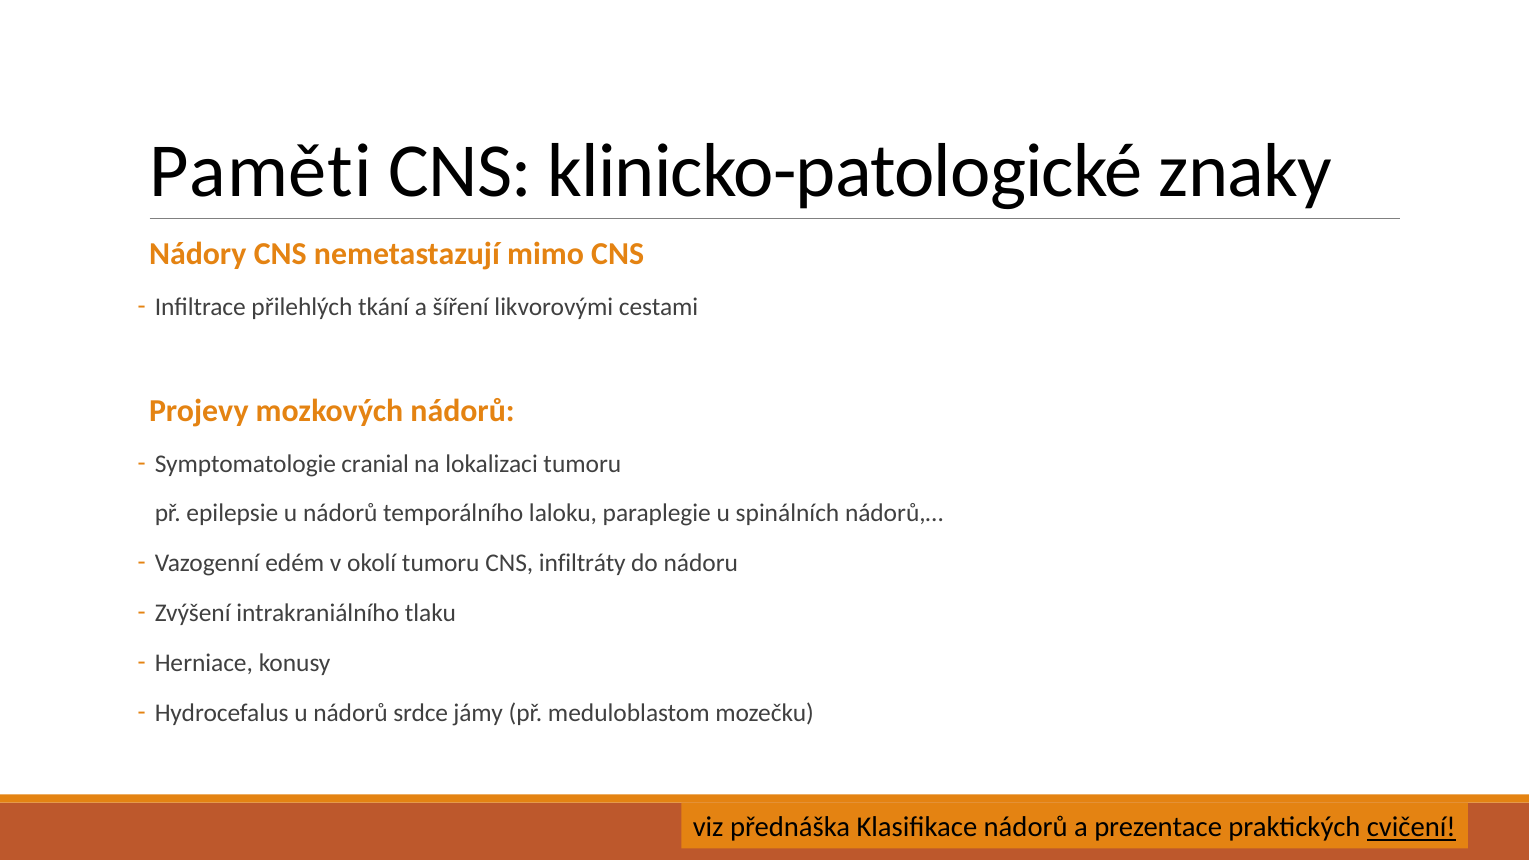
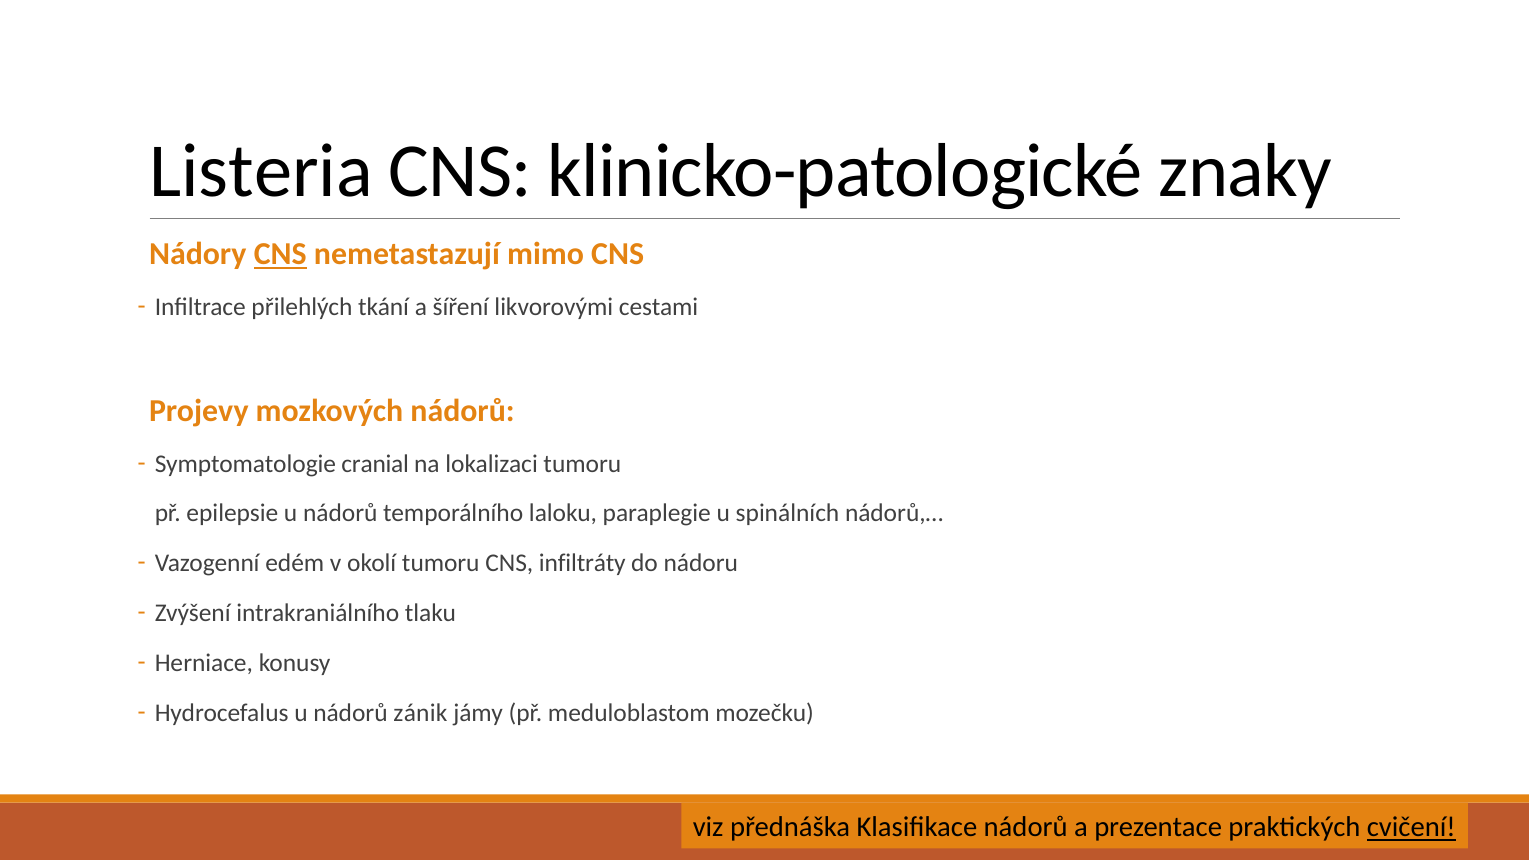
Paměti: Paměti -> Listeria
CNS at (280, 254) underline: none -> present
srdce: srdce -> zánik
